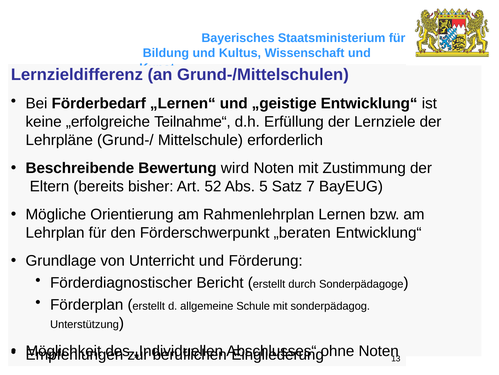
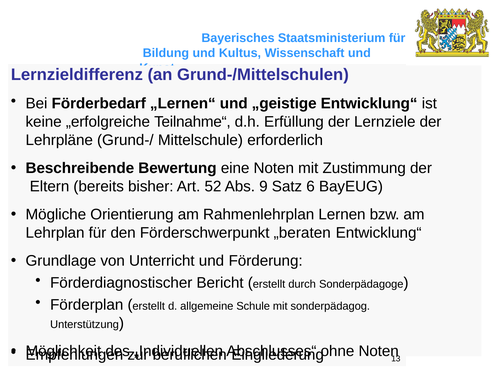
wird: wird -> eine
5: 5 -> 9
7: 7 -> 6
